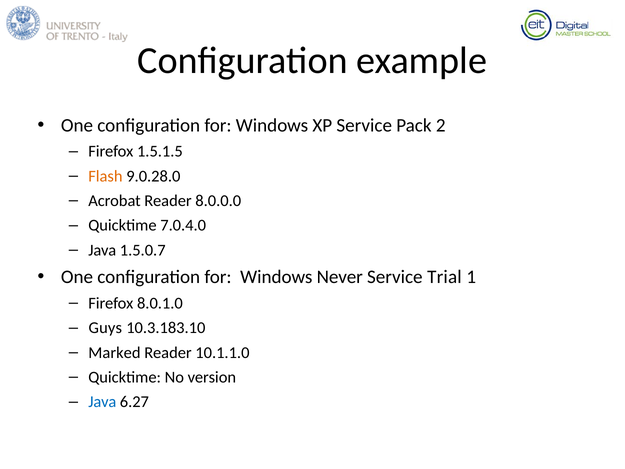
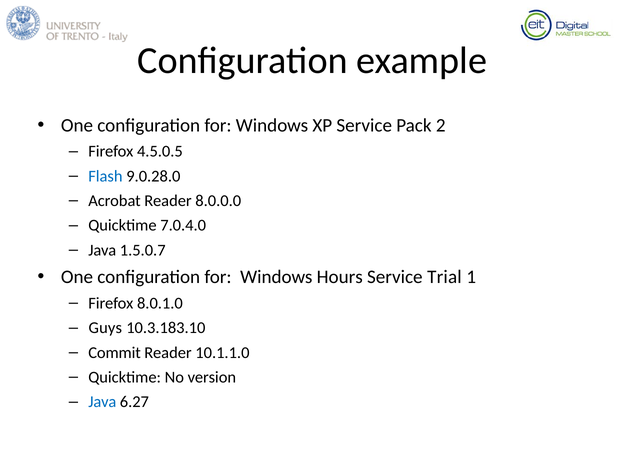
1.5.1.5: 1.5.1.5 -> 4.5.0.5
Flash colour: orange -> blue
Never: Never -> Hours
Marked: Marked -> Commit
